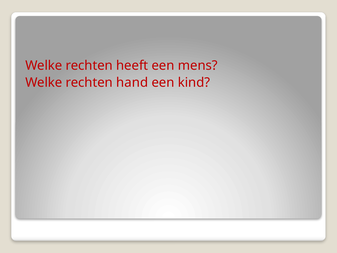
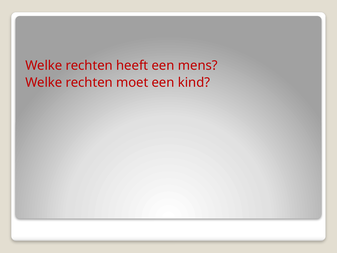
hand: hand -> moet
